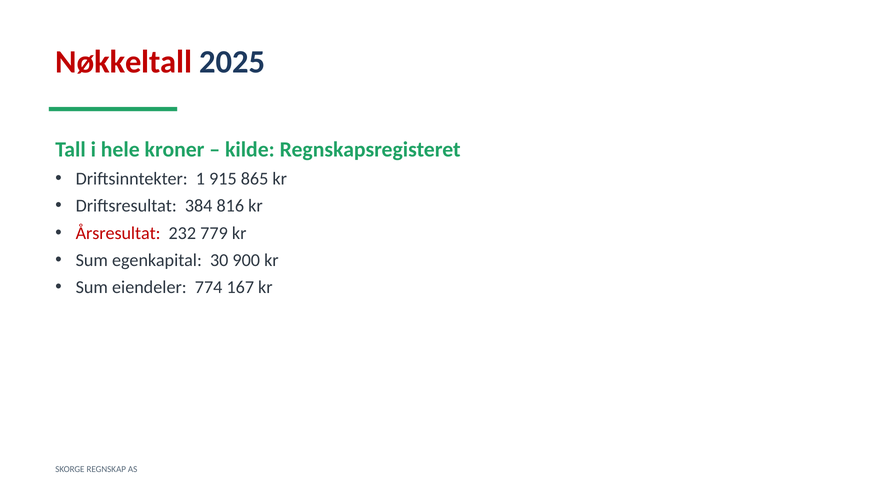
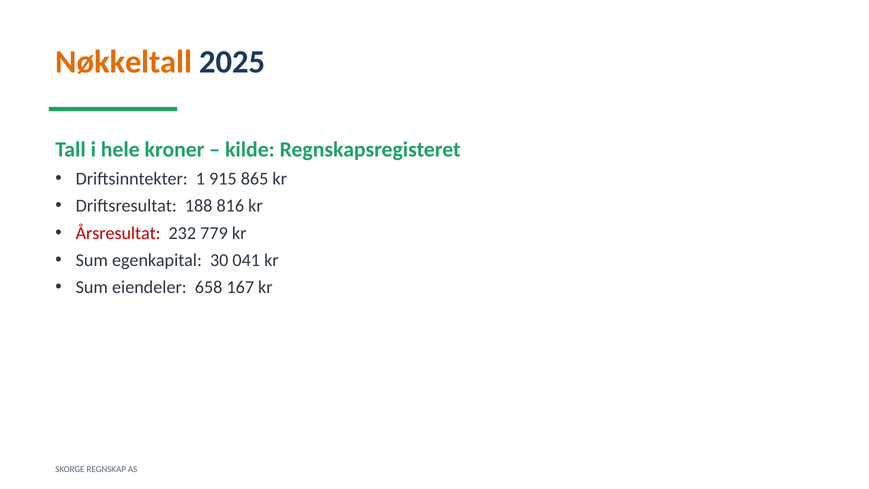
Nøkkeltall colour: red -> orange
384: 384 -> 188
900: 900 -> 041
774: 774 -> 658
